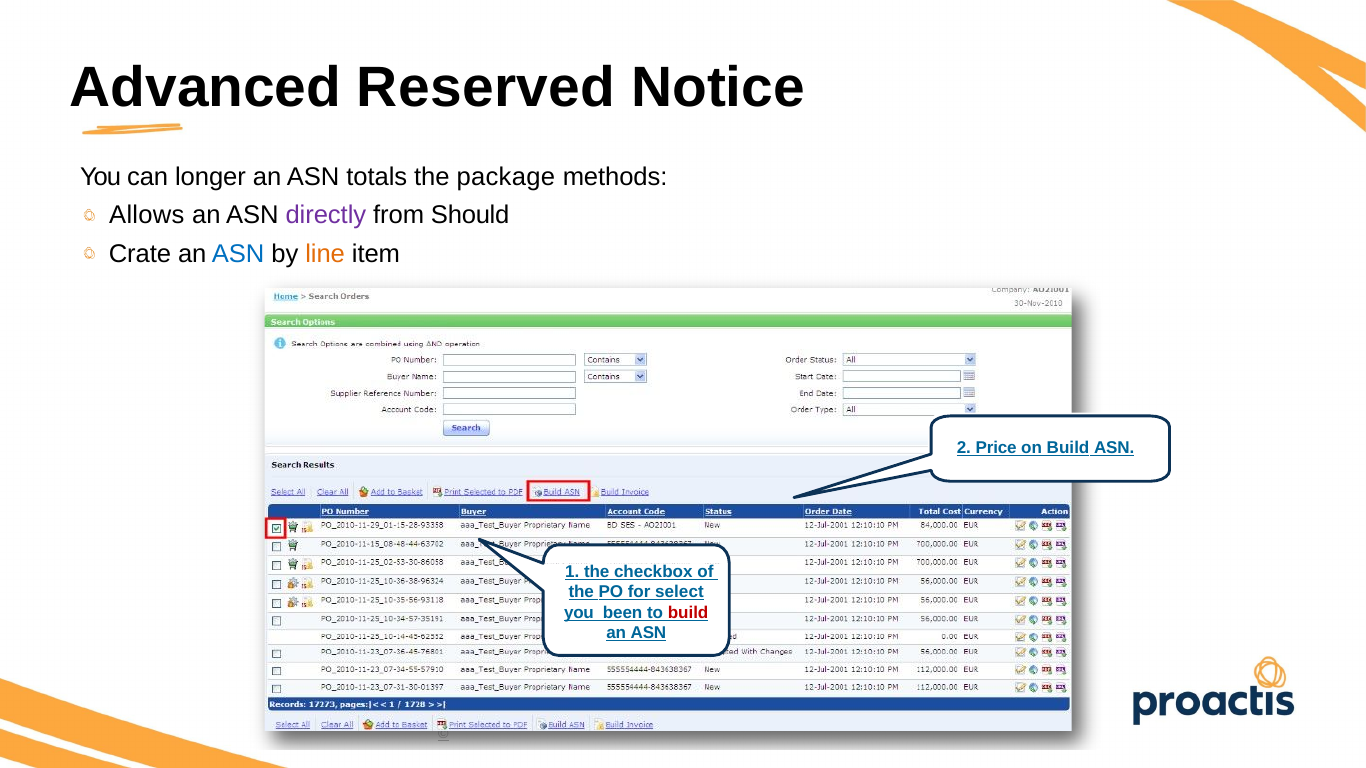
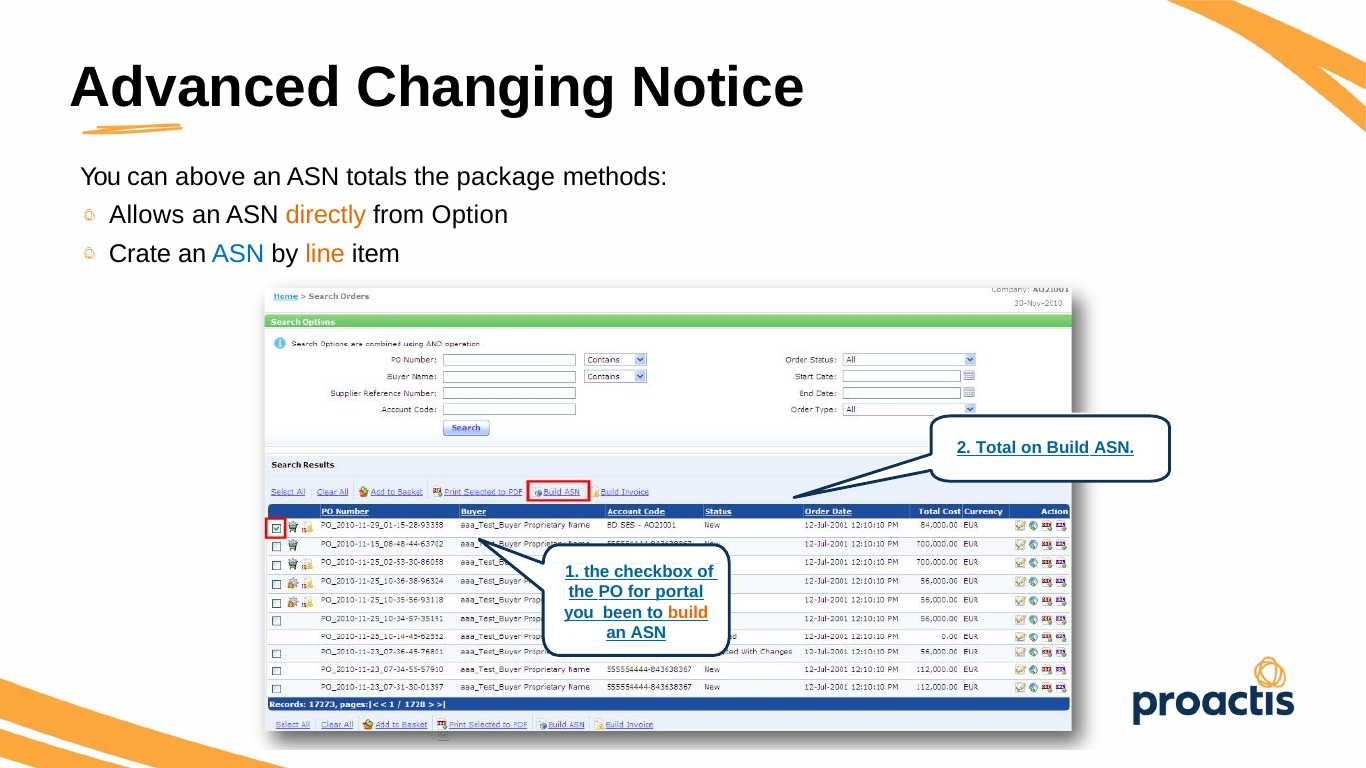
Reserved: Reserved -> Changing
longer: longer -> above
directly colour: purple -> orange
Should: Should -> Option
Price: Price -> Total
select: select -> portal
build at (688, 613) colour: red -> orange
